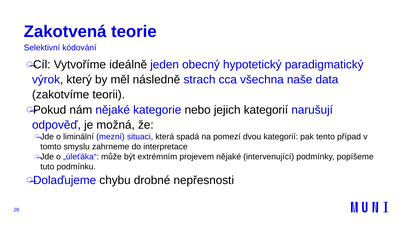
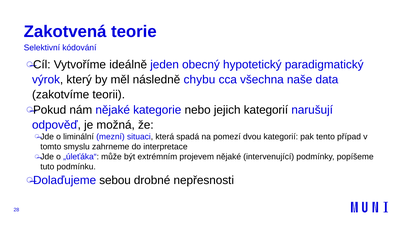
strach: strach -> chybu
chybu: chybu -> sebou
